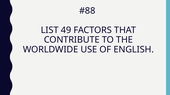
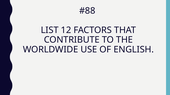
49: 49 -> 12
